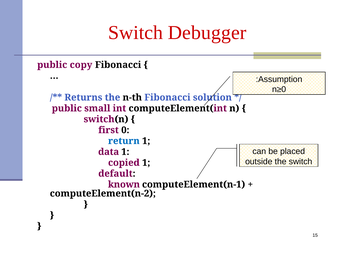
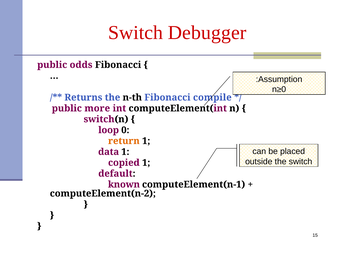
copy: copy -> odds
solution: solution -> compile
small: small -> more
first: first -> loop
return colour: blue -> orange
